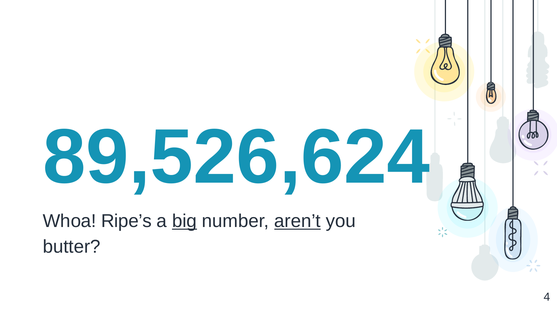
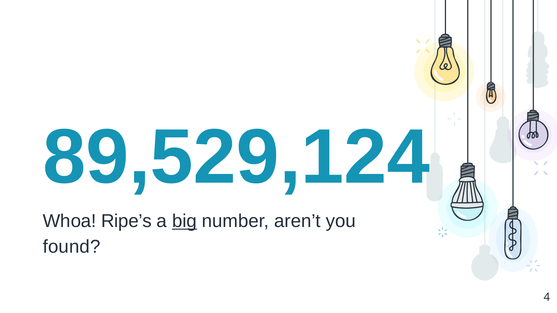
89,526,624: 89,526,624 -> 89,529,124
aren’t underline: present -> none
butter: butter -> found
